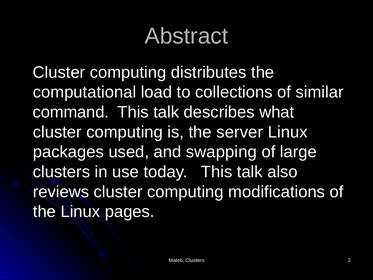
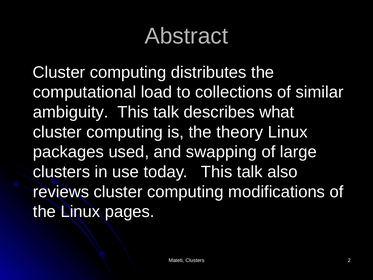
command: command -> ambiguity
server: server -> theory
